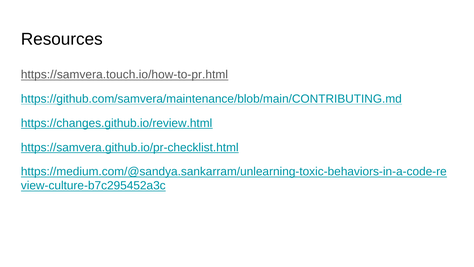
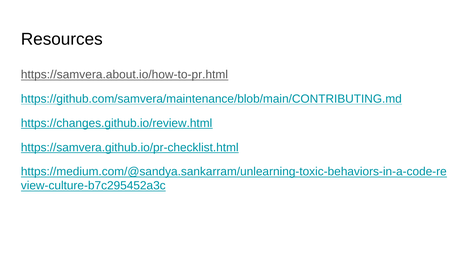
https://samvera.touch.io/how-to-pr.html: https://samvera.touch.io/how-to-pr.html -> https://samvera.about.io/how-to-pr.html
